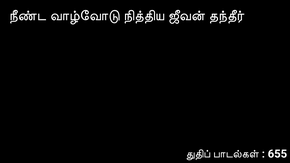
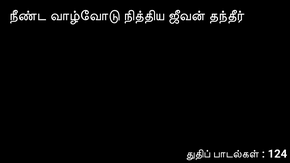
655: 655 -> 124
